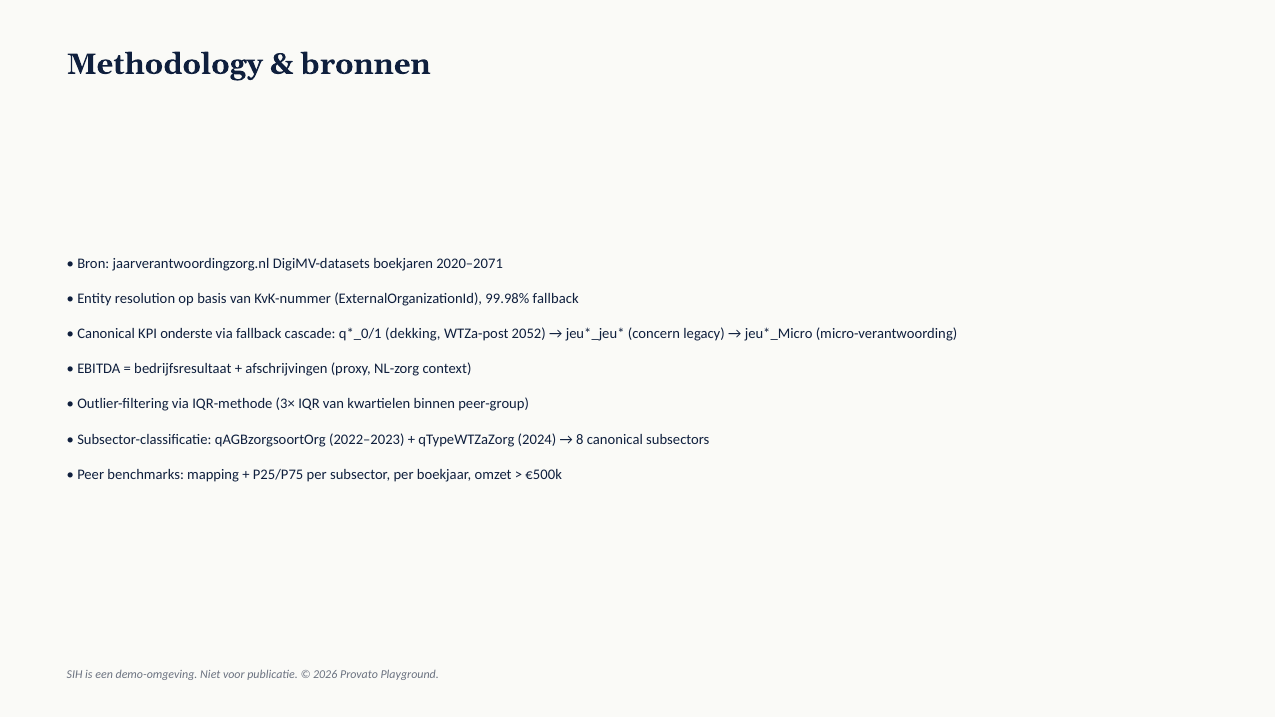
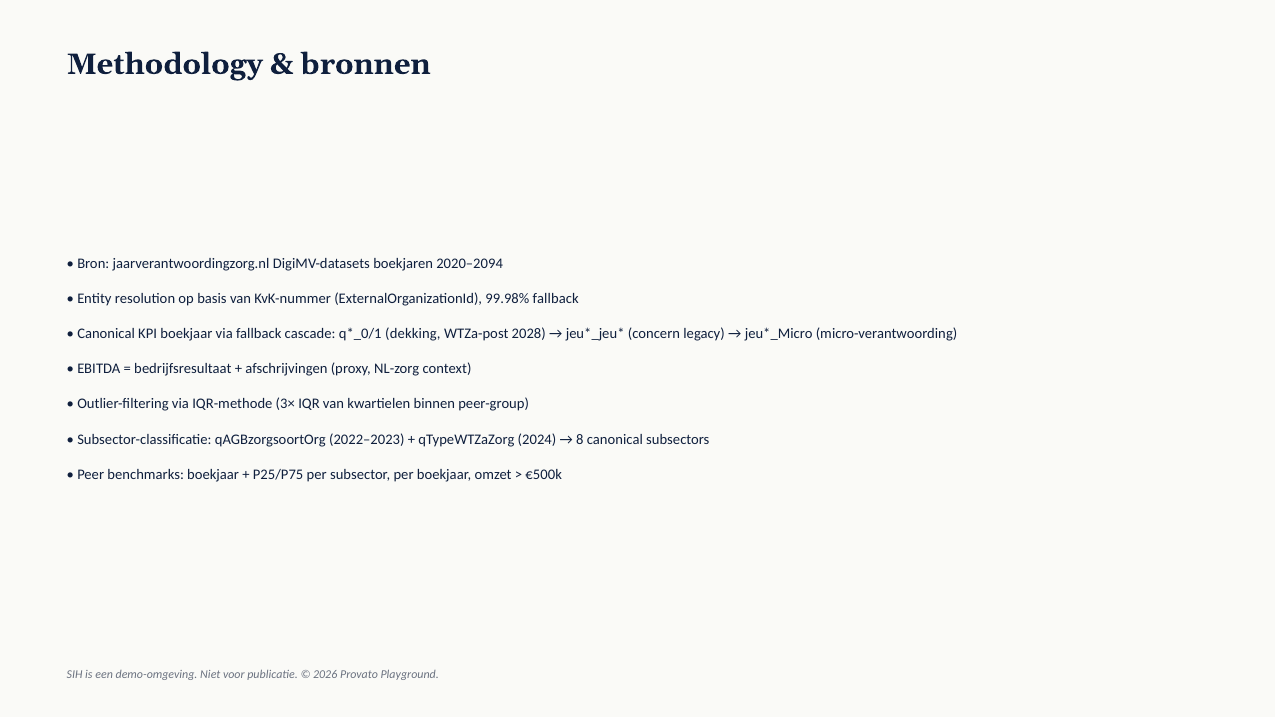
2020–2071: 2020–2071 -> 2020–2094
KPI onderste: onderste -> boekjaar
2052: 2052 -> 2028
benchmarks mapping: mapping -> boekjaar
